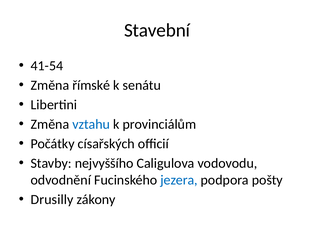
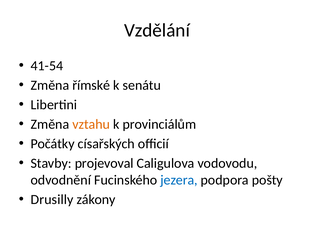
Stavební: Stavební -> Vzdělání
vztahu colour: blue -> orange
nejvyššího: nejvyššího -> projevoval
